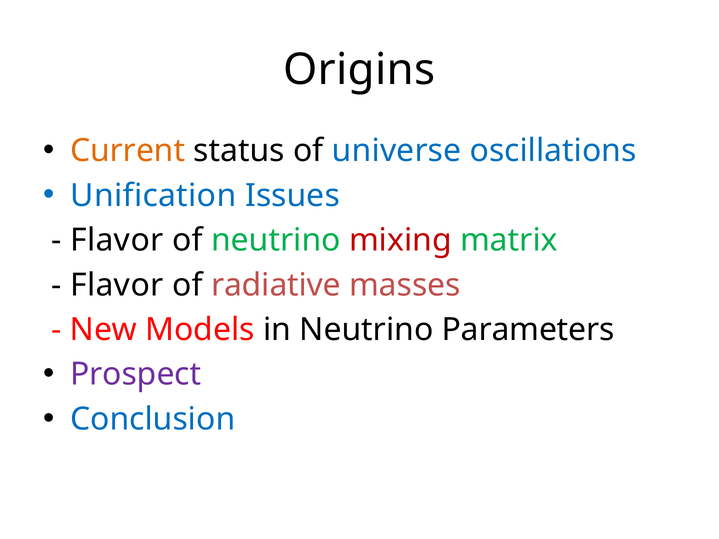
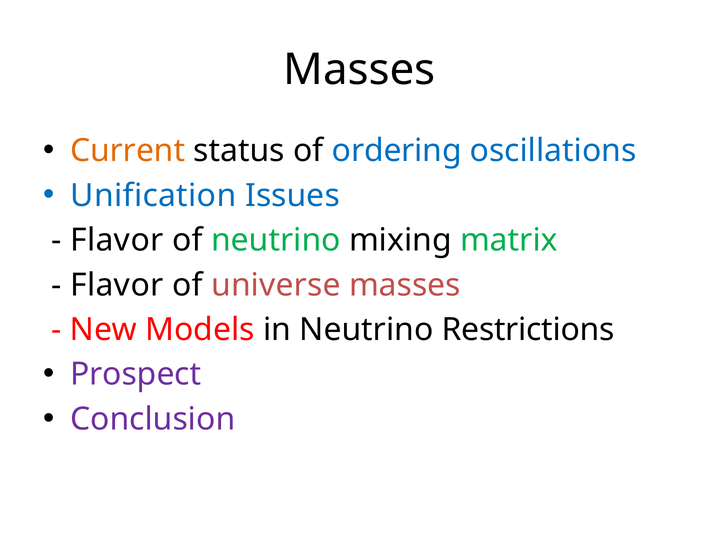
Origins at (359, 70): Origins -> Masses
universe: universe -> ordering
mixing colour: red -> black
radiative: radiative -> universe
Parameters: Parameters -> Restrictions
Conclusion colour: blue -> purple
